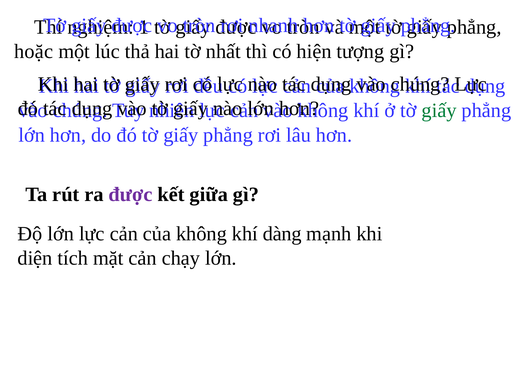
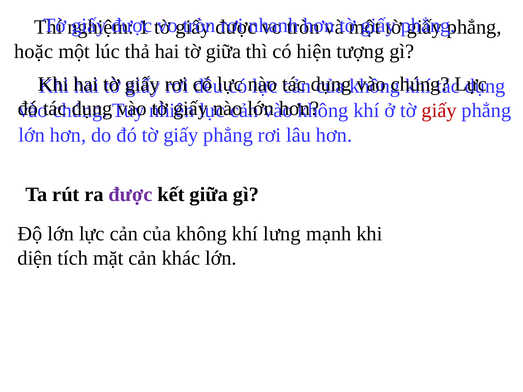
tờ nhất: nhất -> giữa
giấy at (439, 111) colour: green -> red
dàng: dàng -> lưng
chạy: chạy -> khác
